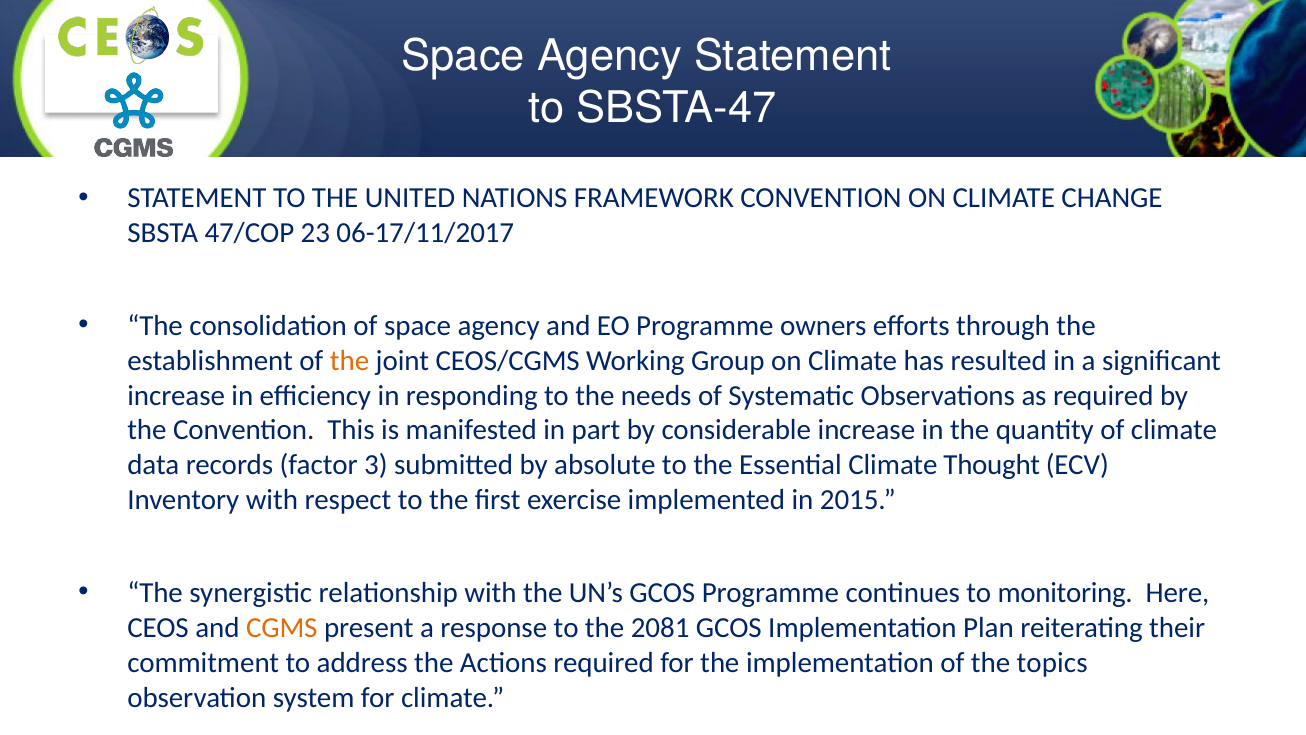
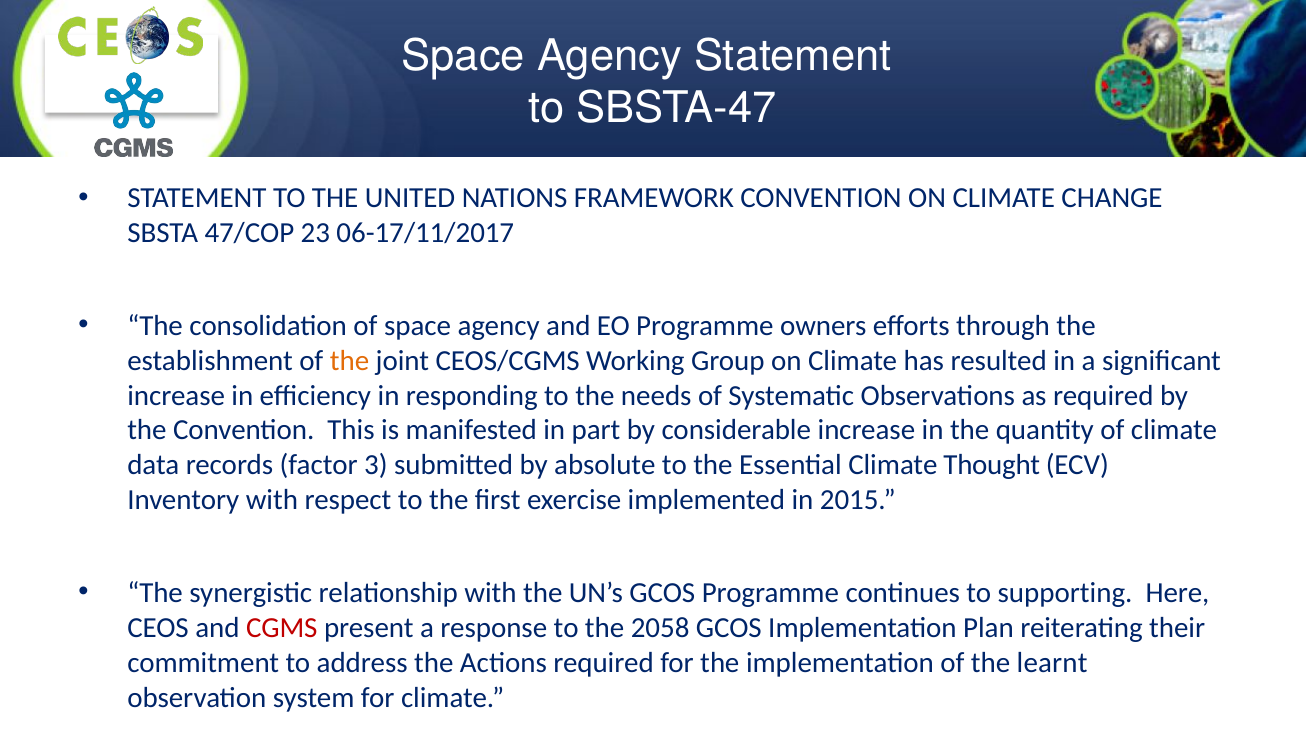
monitoring: monitoring -> supporting
CGMS colour: orange -> red
2081: 2081 -> 2058
topics: topics -> learnt
